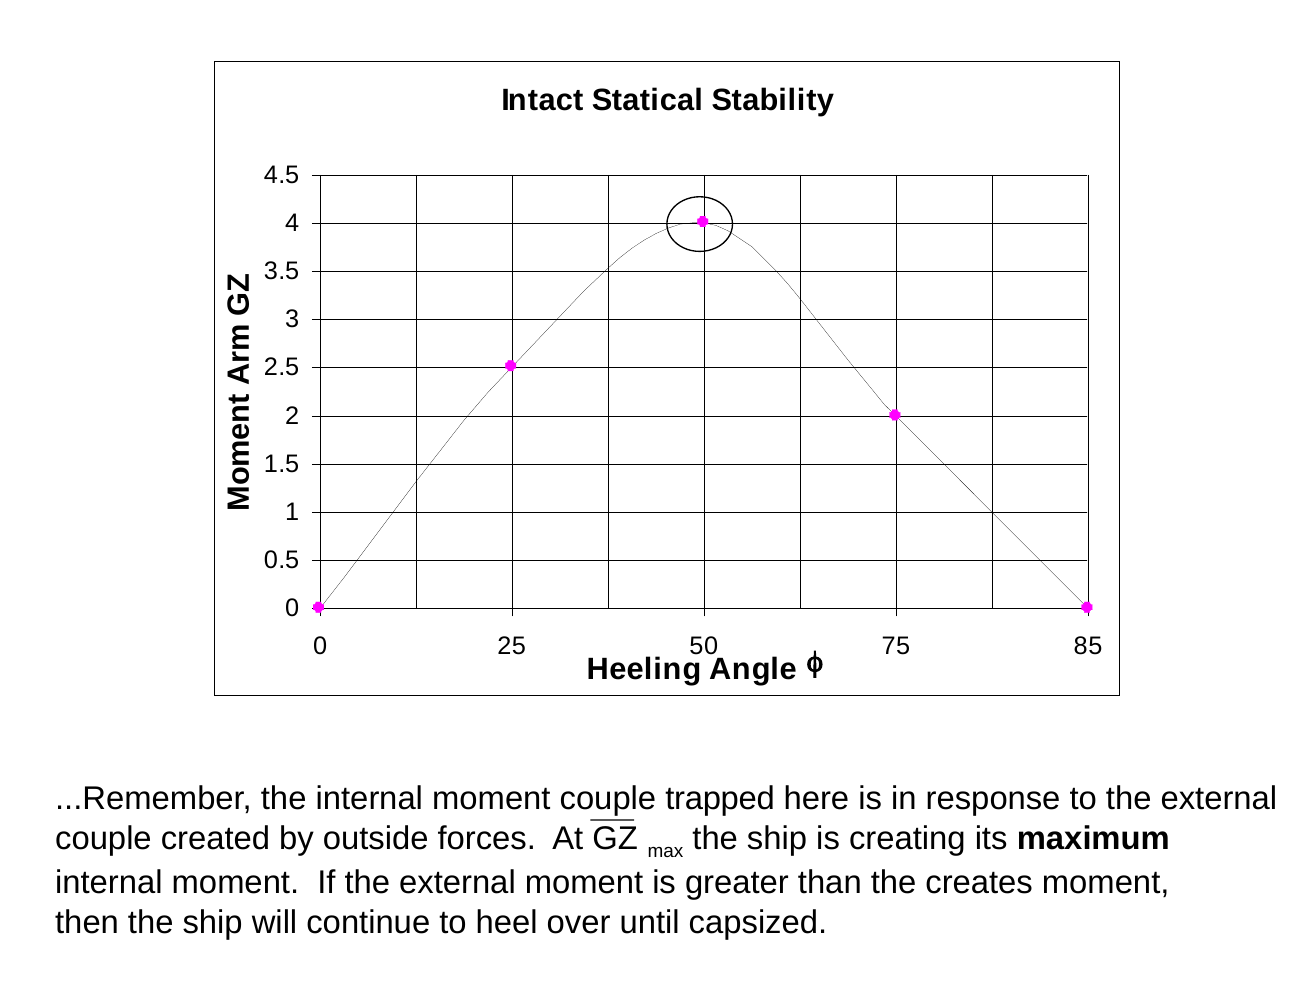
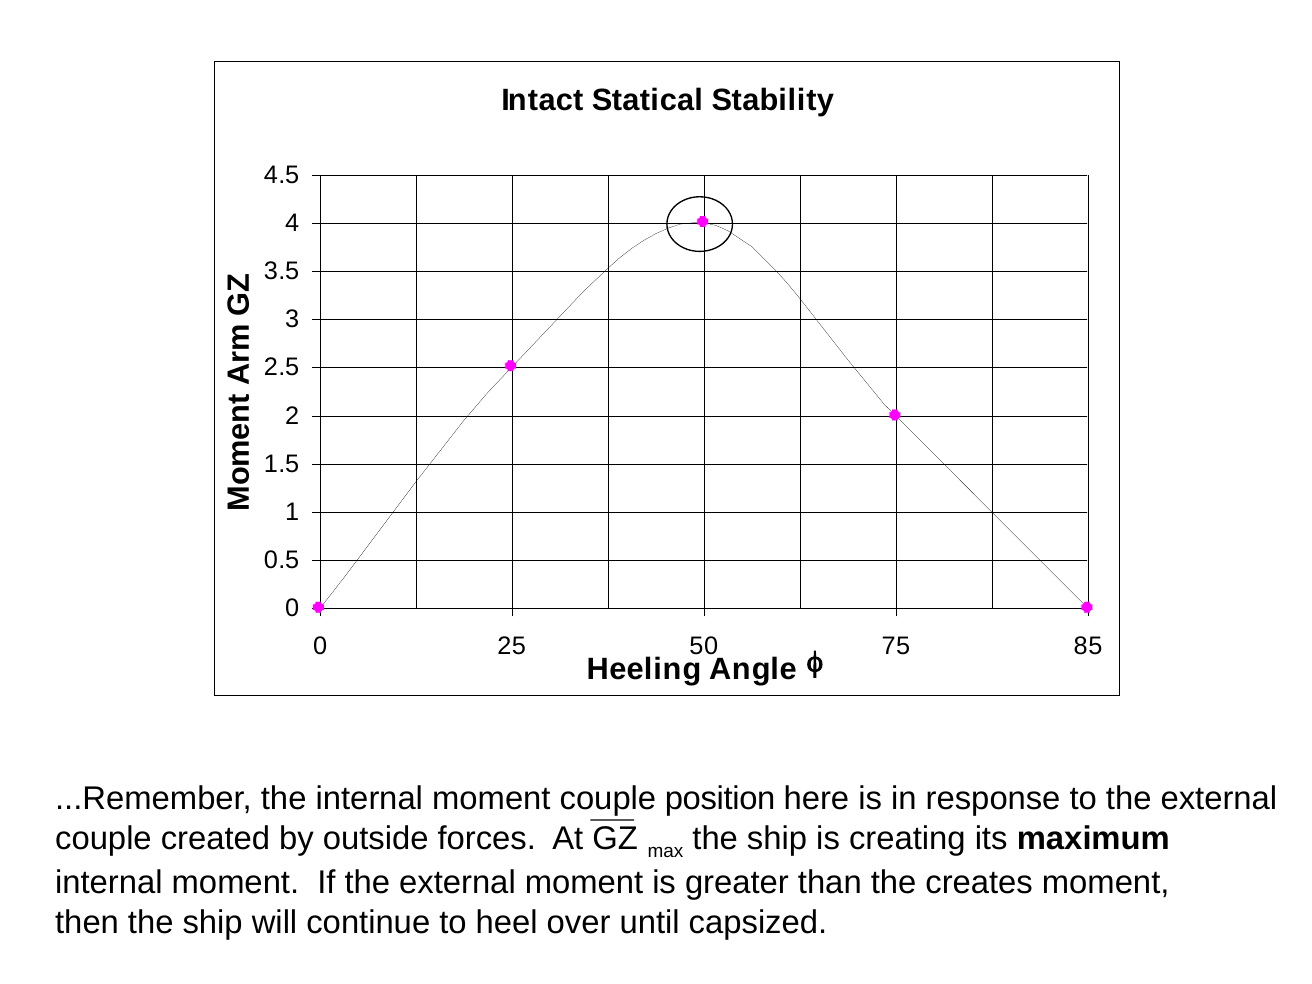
trapped: trapped -> position
